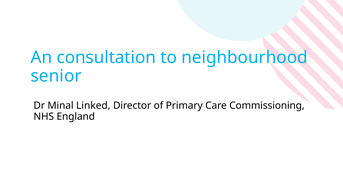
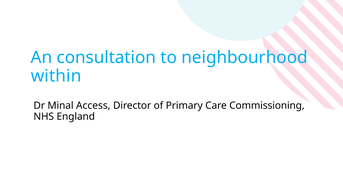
senior: senior -> within
Linked: Linked -> Access
